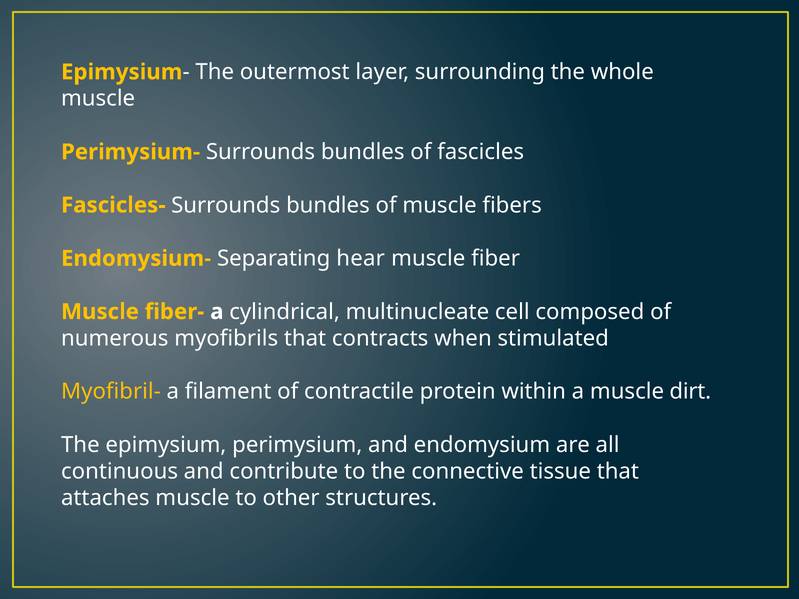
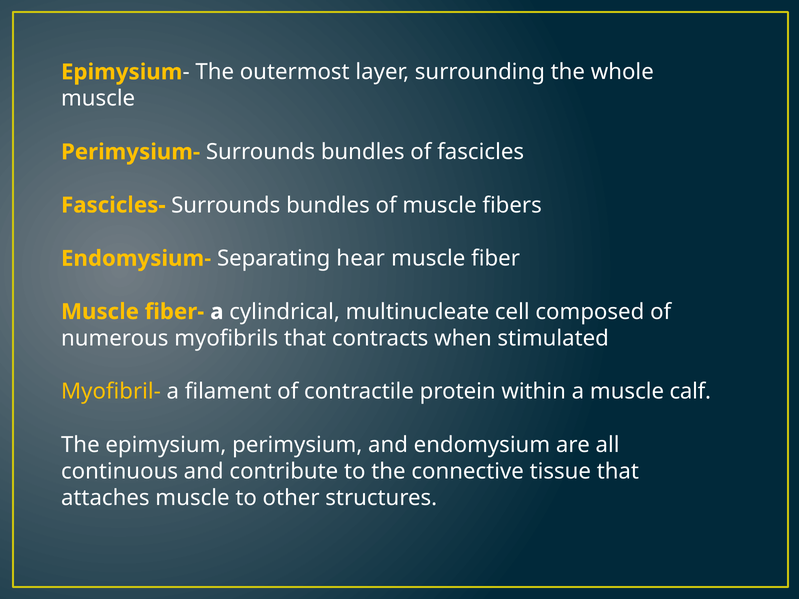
dirt: dirt -> calf
